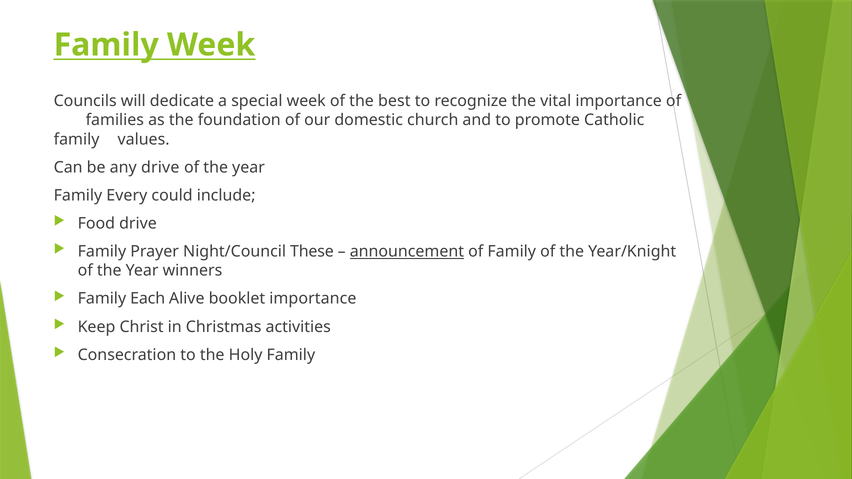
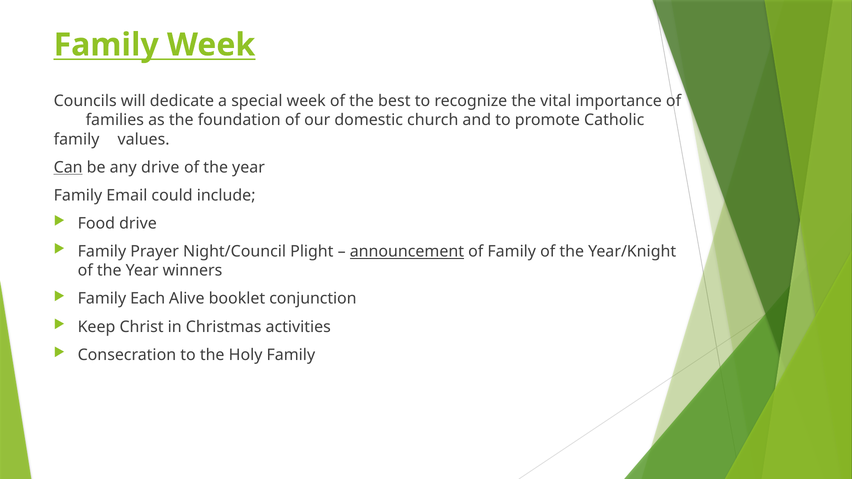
Can underline: none -> present
Every: Every -> Email
These: These -> Plight
booklet importance: importance -> conjunction
